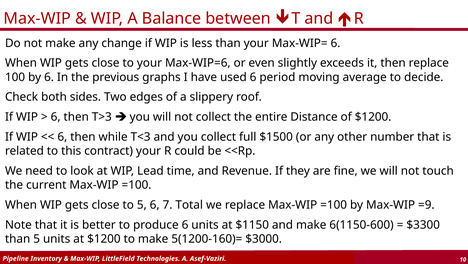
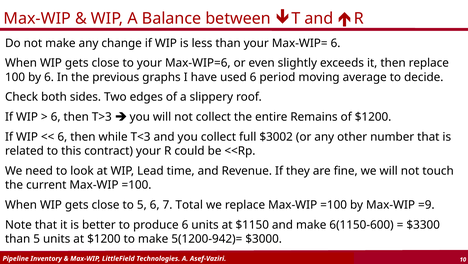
Distance: Distance -> Remains
$1500: $1500 -> $3002
5(1200-160)=: 5(1200-160)= -> 5(1200-942)=
